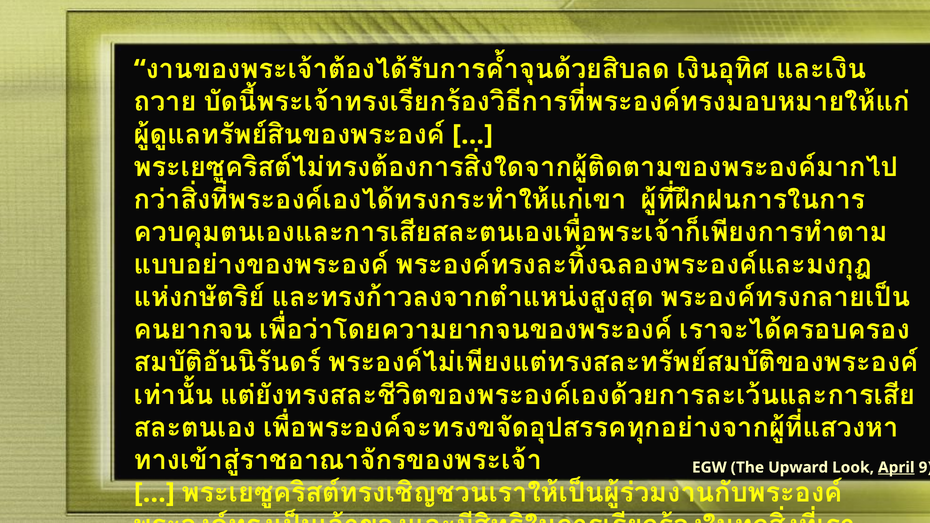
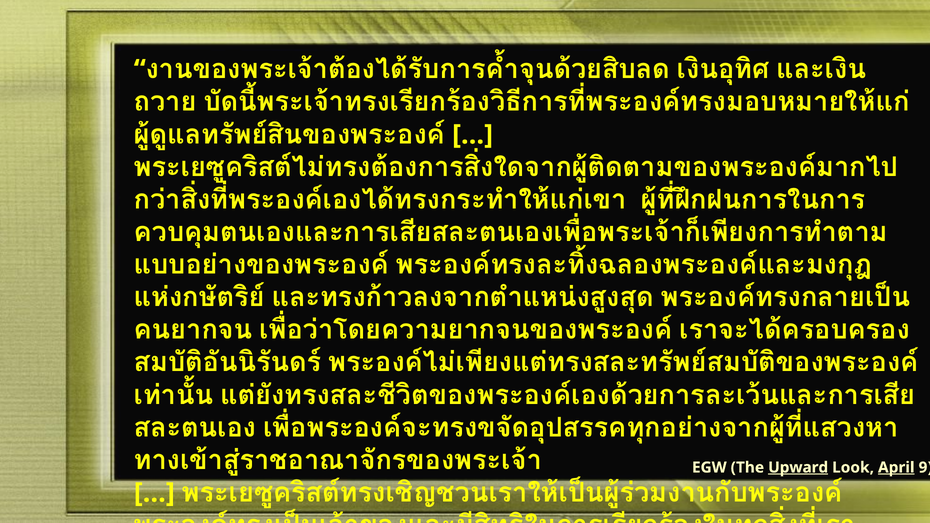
Upward underline: none -> present
